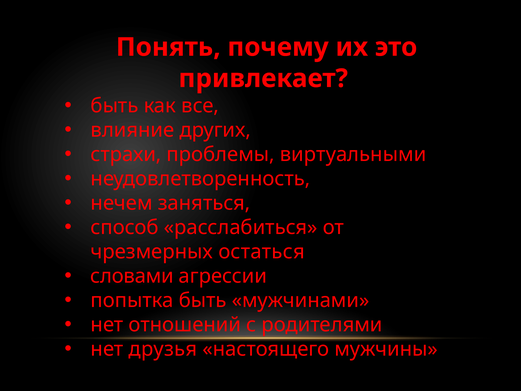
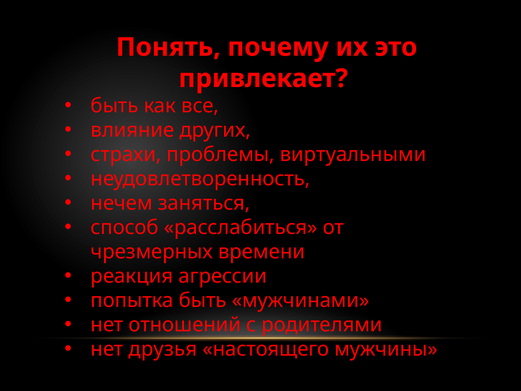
остаться: остаться -> времени
словами: словами -> реакция
